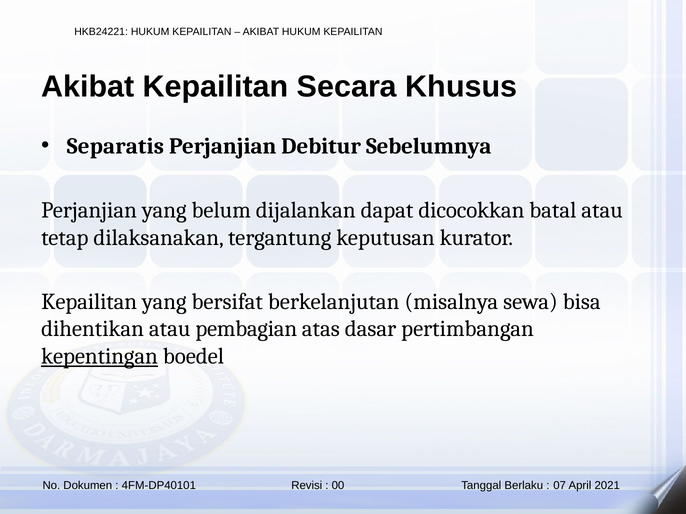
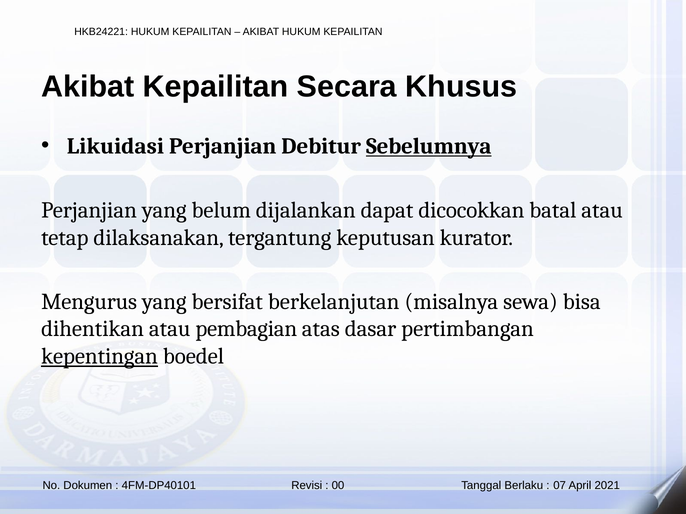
Separatis: Separatis -> Likuidasi
Sebelumnya underline: none -> present
Kepailitan at (89, 302): Kepailitan -> Mengurus
